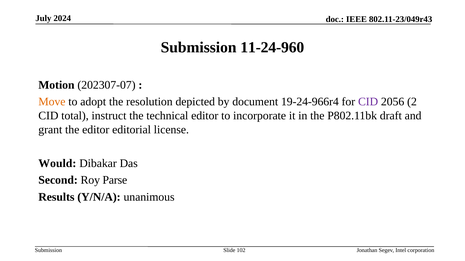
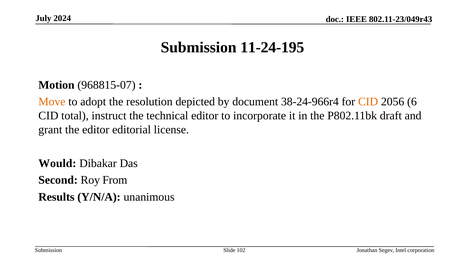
11-24-960: 11-24-960 -> 11-24-195
202307-07: 202307-07 -> 968815-07
19-24-966r4: 19-24-966r4 -> 38-24-966r4
CID at (368, 102) colour: purple -> orange
2: 2 -> 6
Parse: Parse -> From
